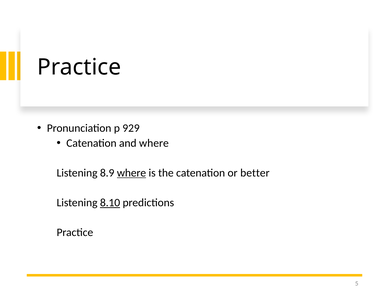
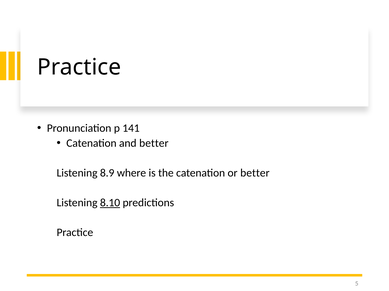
929: 929 -> 141
and where: where -> better
where at (131, 173) underline: present -> none
